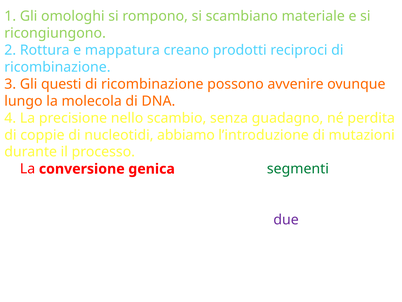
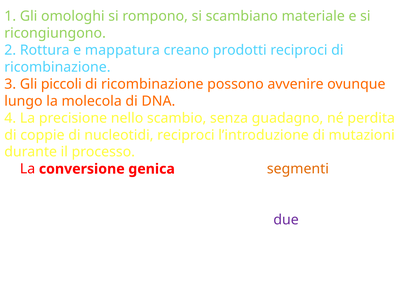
Gli questi: questi -> piccoli
nucleotidi abbiamo: abbiamo -> reciproci
segmenti colour: green -> orange
